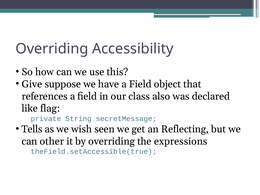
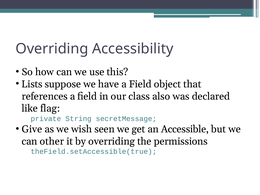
Give: Give -> Lists
Tells: Tells -> Give
Reflecting: Reflecting -> Accessible
expressions: expressions -> permissions
